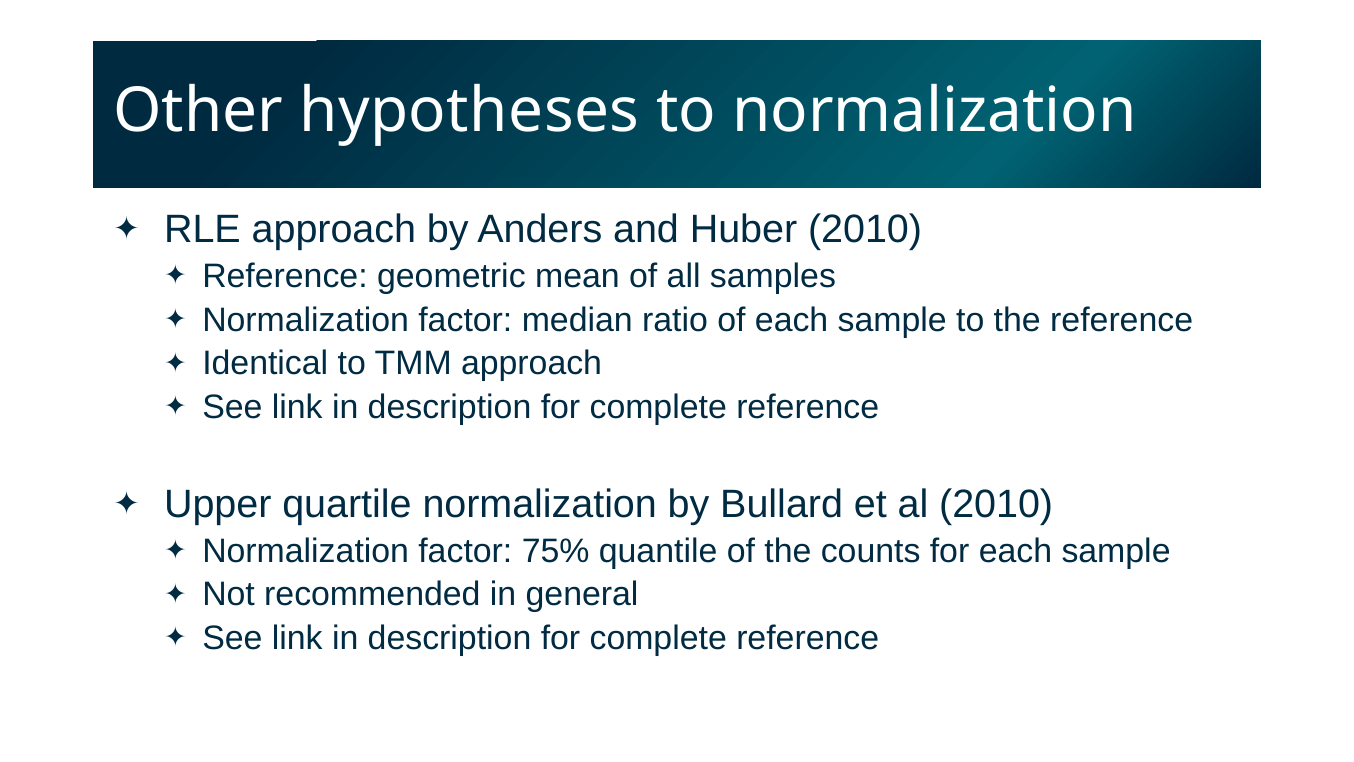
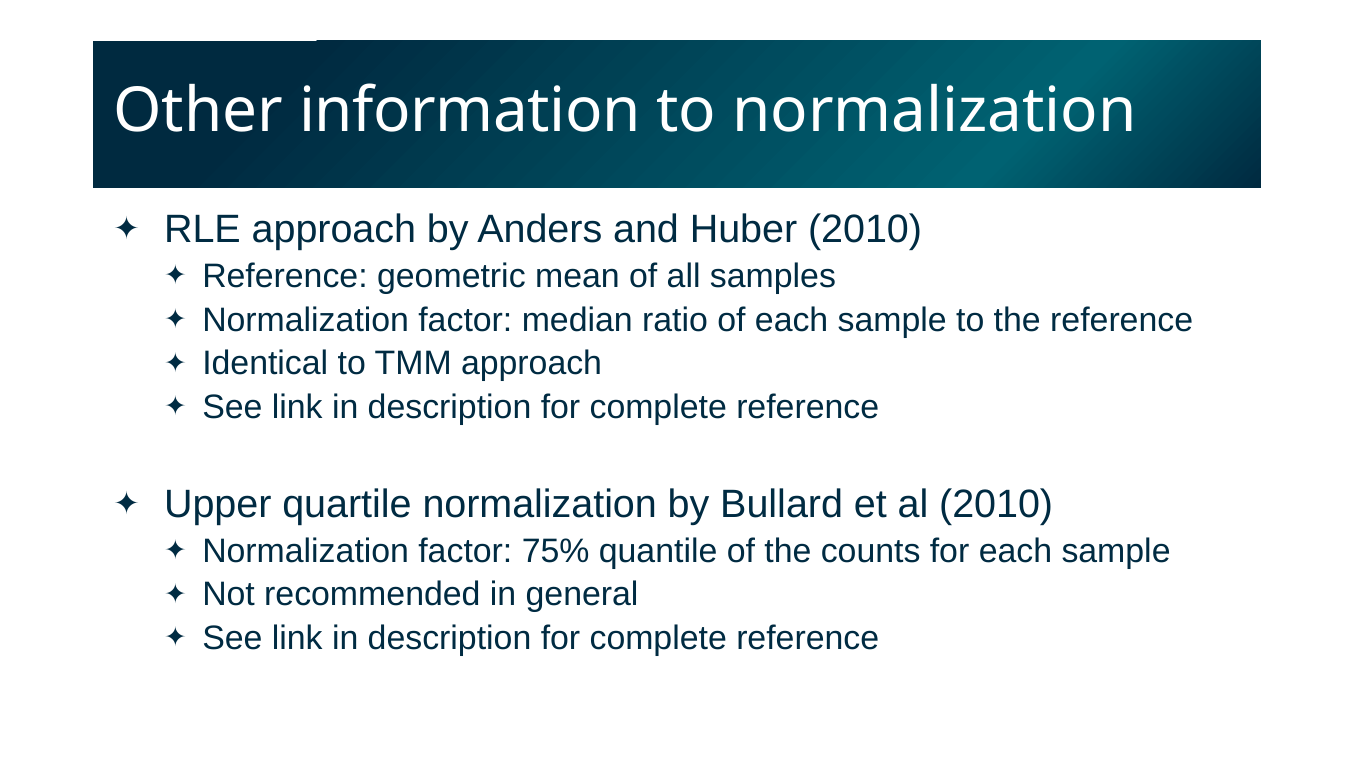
hypotheses: hypotheses -> information
